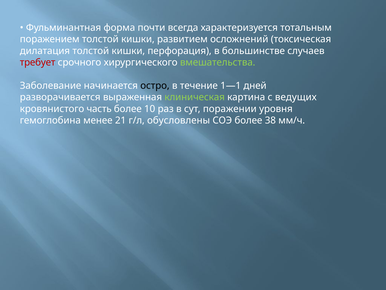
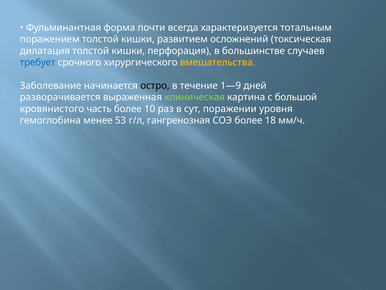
требует colour: red -> blue
вмешательства colour: light green -> yellow
1—1: 1—1 -> 1—9
ведущих: ведущих -> большой
21: 21 -> 53
обусловлены: обусловлены -> гангренозная
38: 38 -> 18
